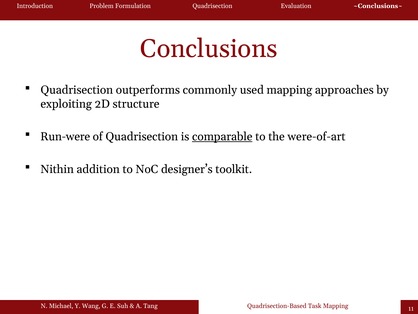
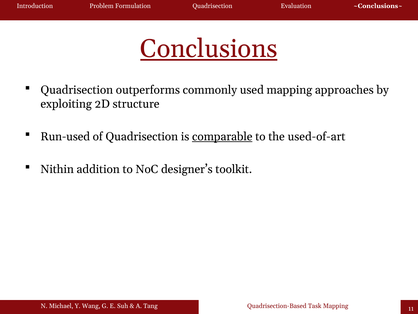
Conclusions underline: none -> present
Run-were: Run-were -> Run-used
were-of-art: were-of-art -> used-of-art
